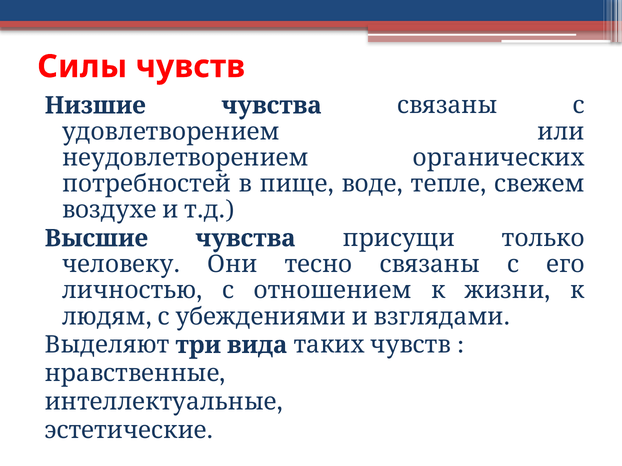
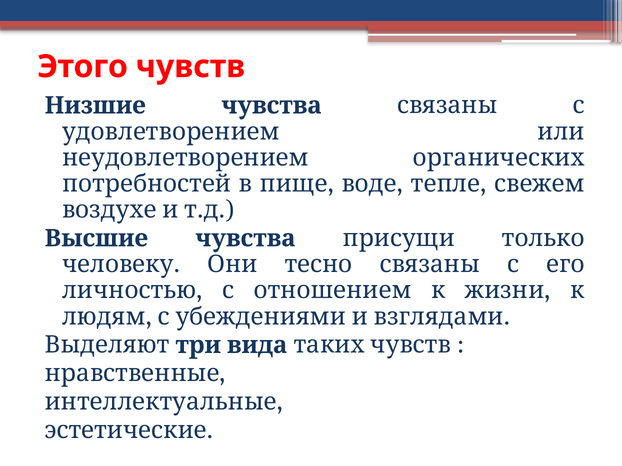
Силы: Силы -> Этого
